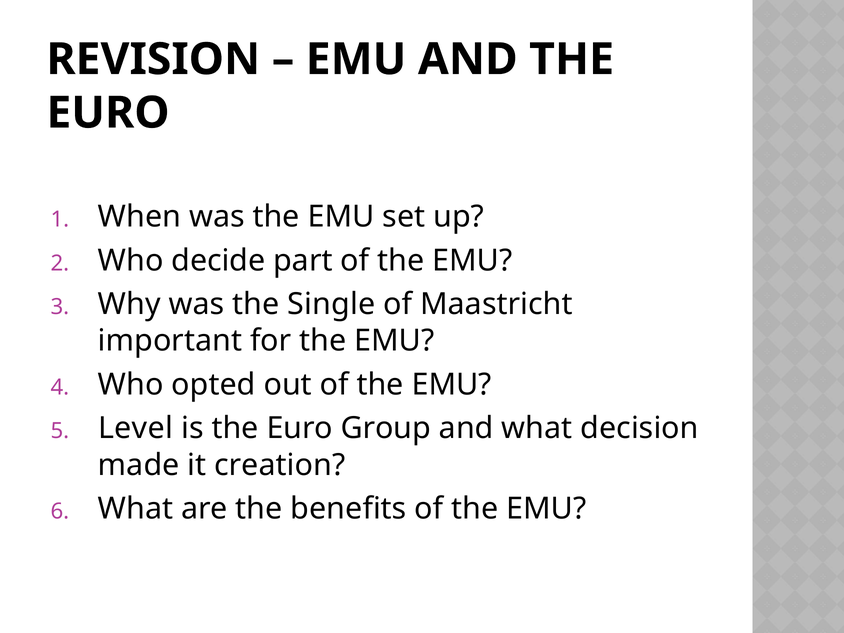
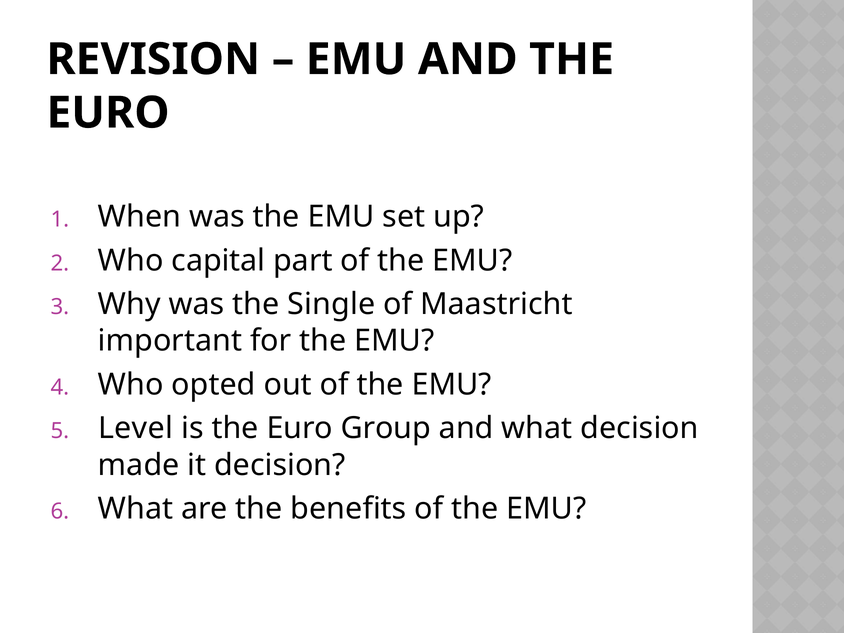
decide: decide -> capital
it creation: creation -> decision
